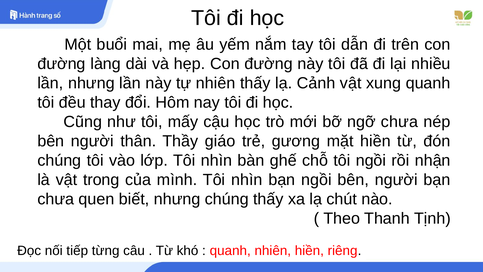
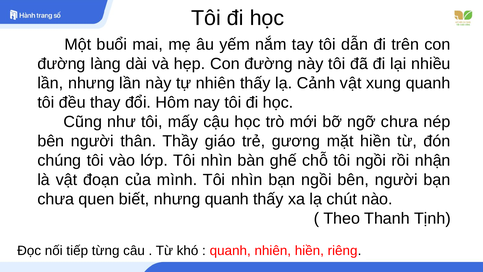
trong: trong -> đoạn
nhưng chúng: chúng -> quanh
